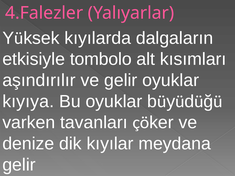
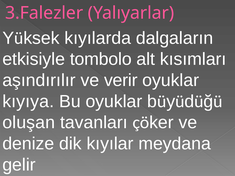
4.Falezler: 4.Falezler -> 3.Falezler
ve gelir: gelir -> verir
varken: varken -> oluşan
